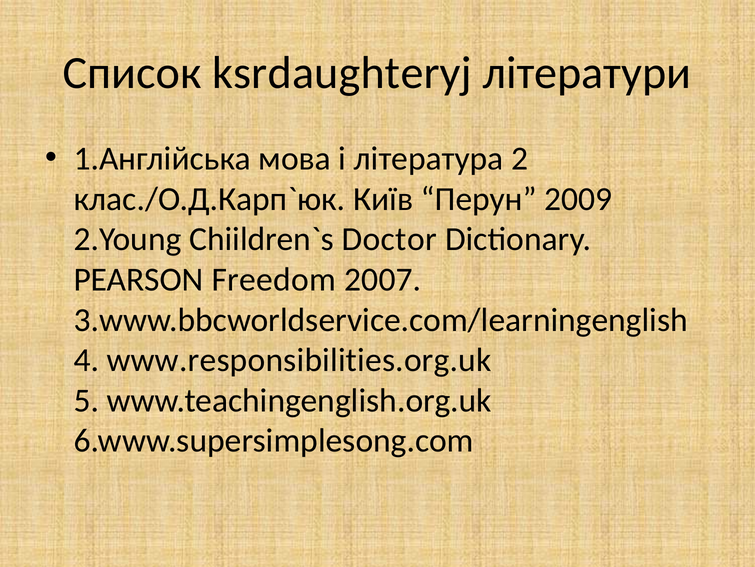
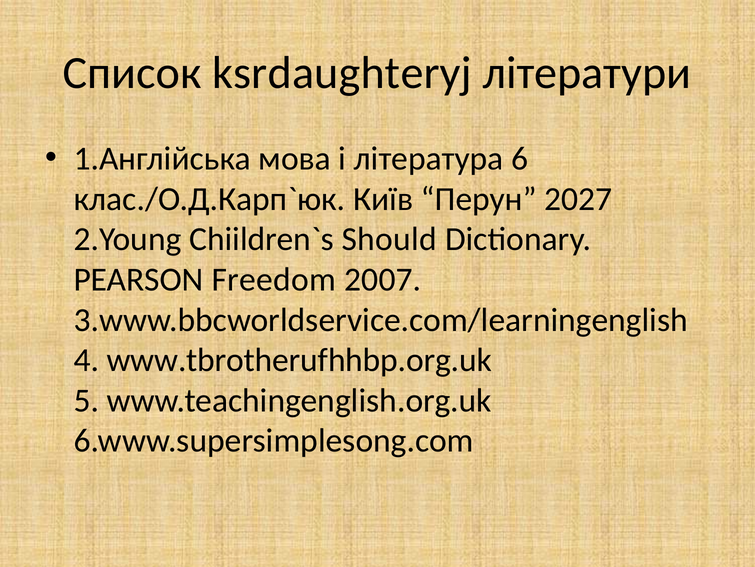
2: 2 -> 6
2009: 2009 -> 2027
Doctor: Doctor -> Should
www.responsibilities.org.uk: www.responsibilities.org.uk -> www.tbrotherufhhbp.org.uk
